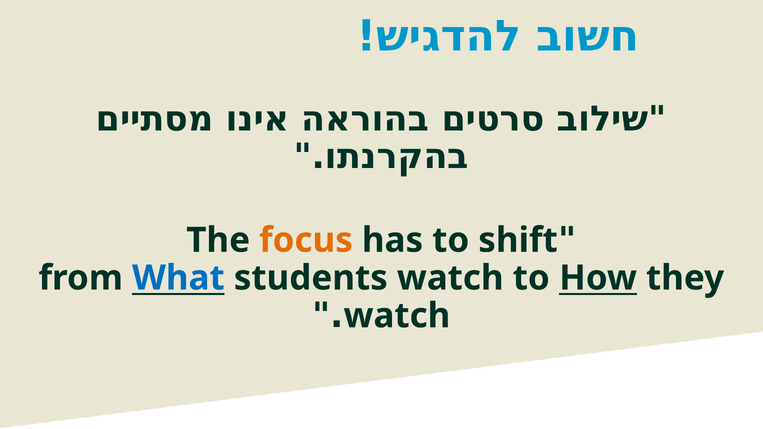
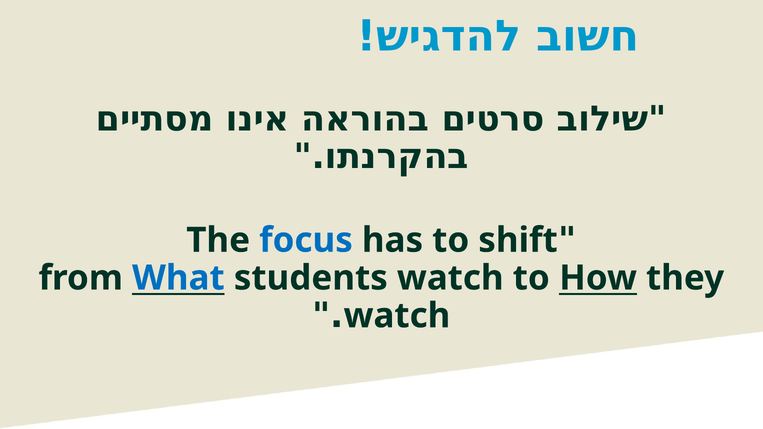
focus colour: orange -> blue
